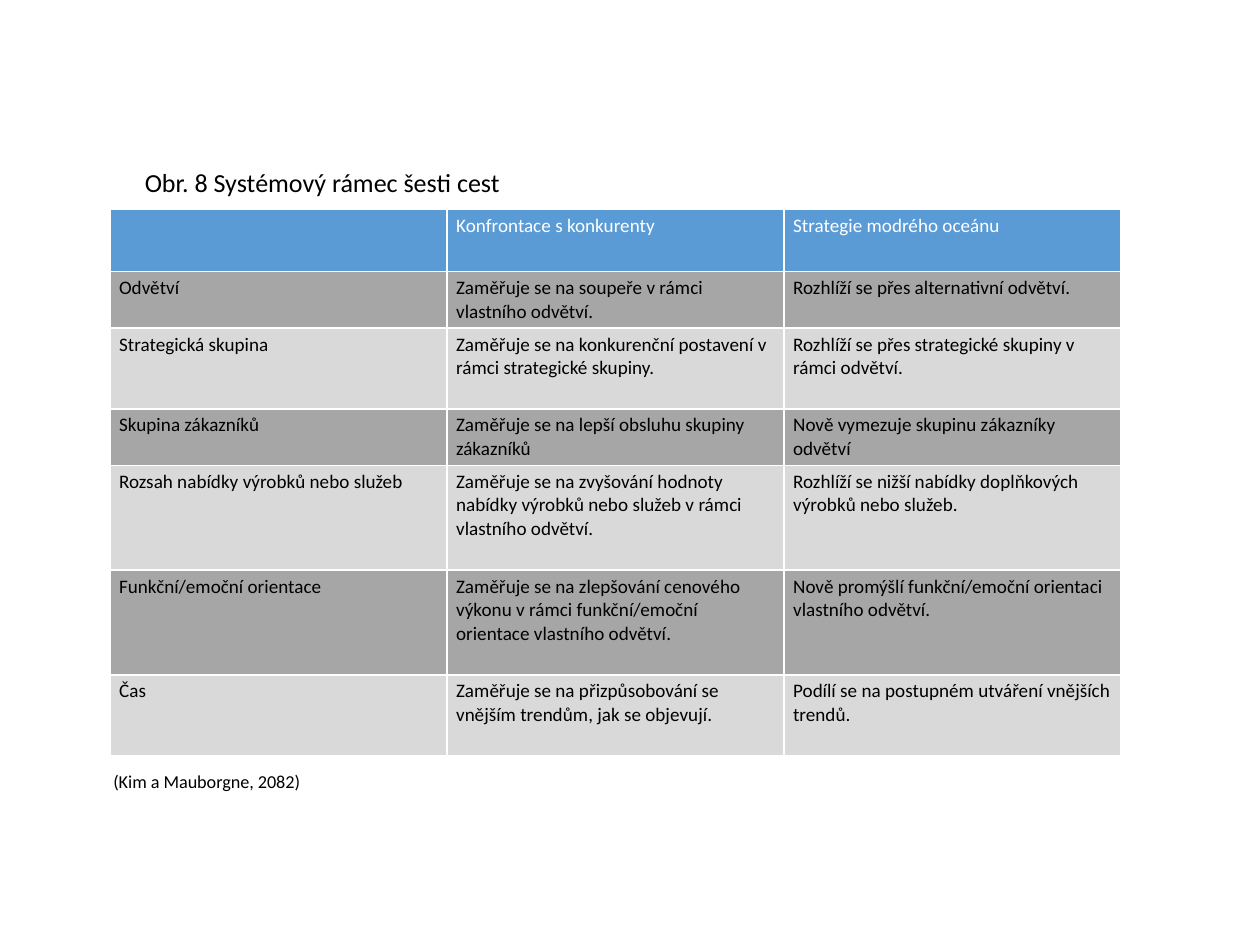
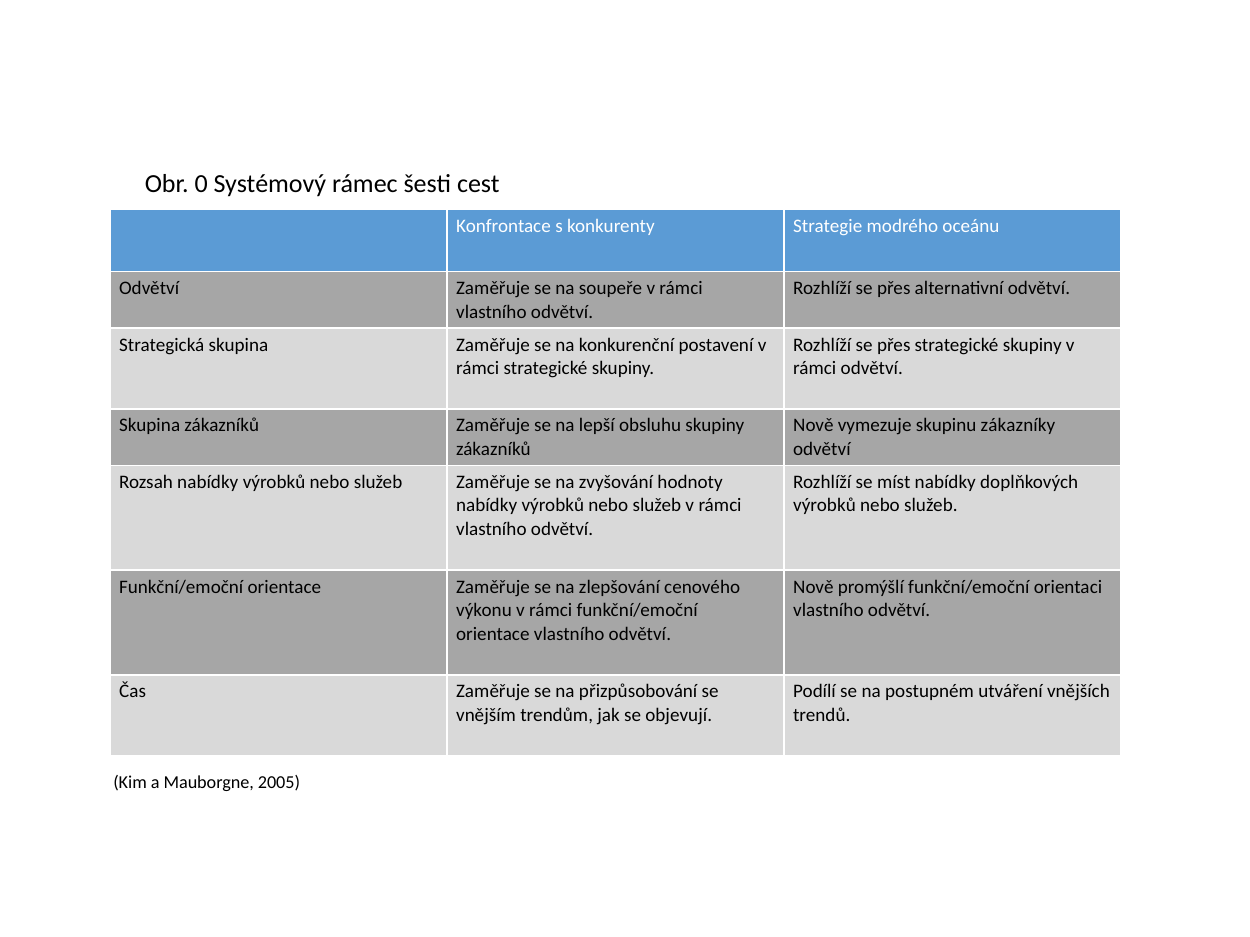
8: 8 -> 0
nižší: nižší -> míst
2082: 2082 -> 2005
